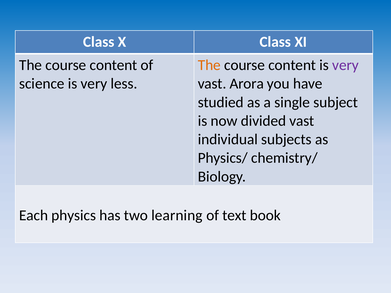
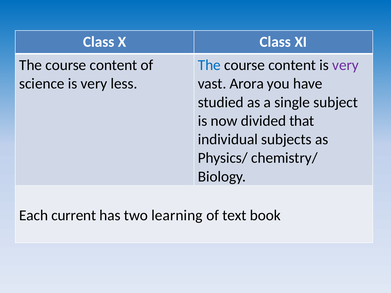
The at (209, 65) colour: orange -> blue
divided vast: vast -> that
physics: physics -> current
